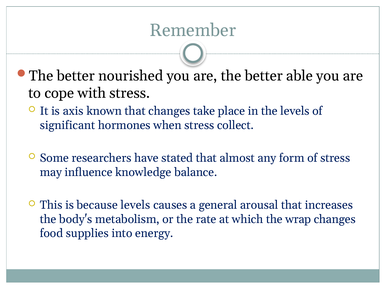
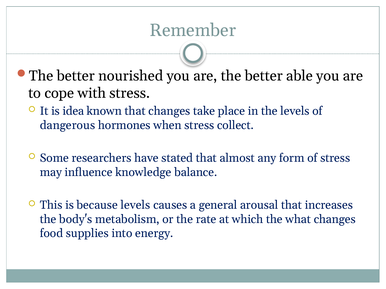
axis: axis -> idea
significant: significant -> dangerous
wrap: wrap -> what
